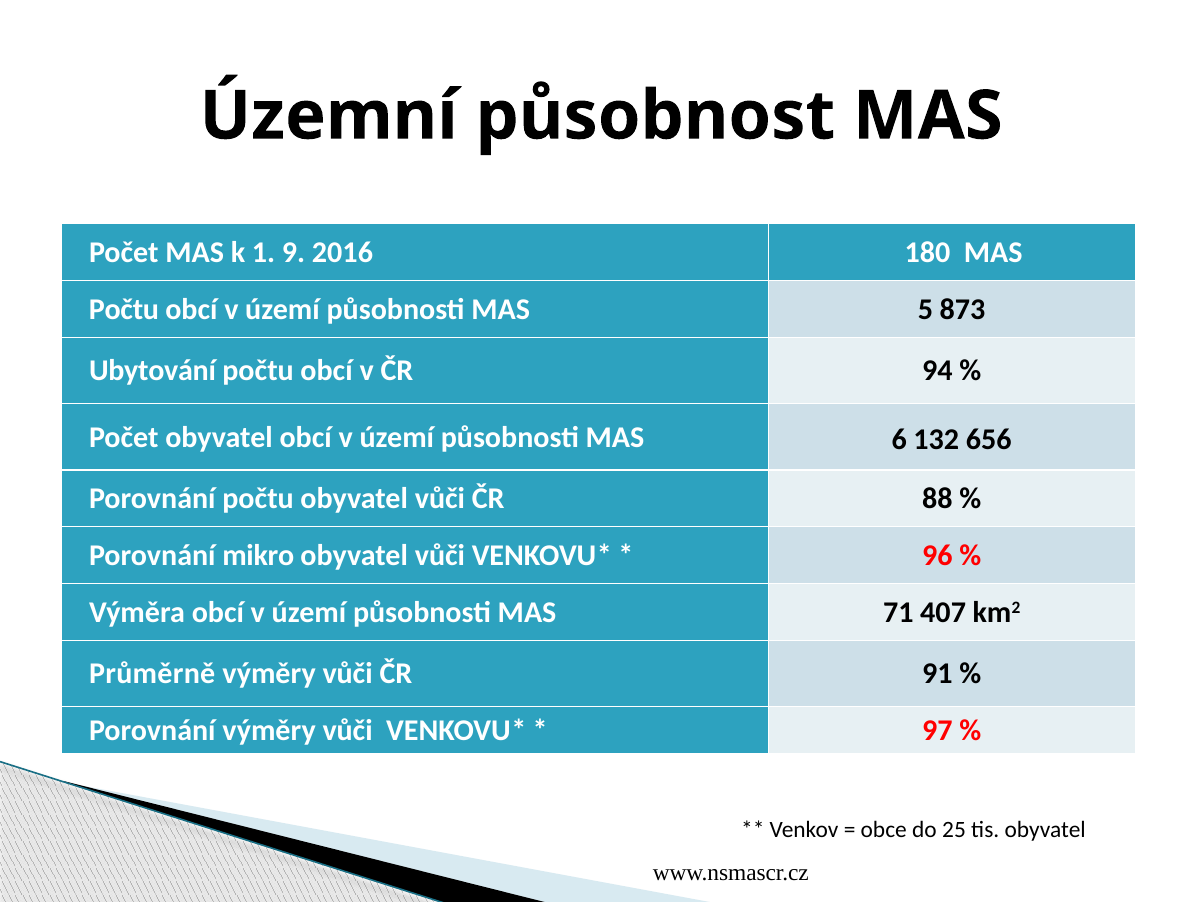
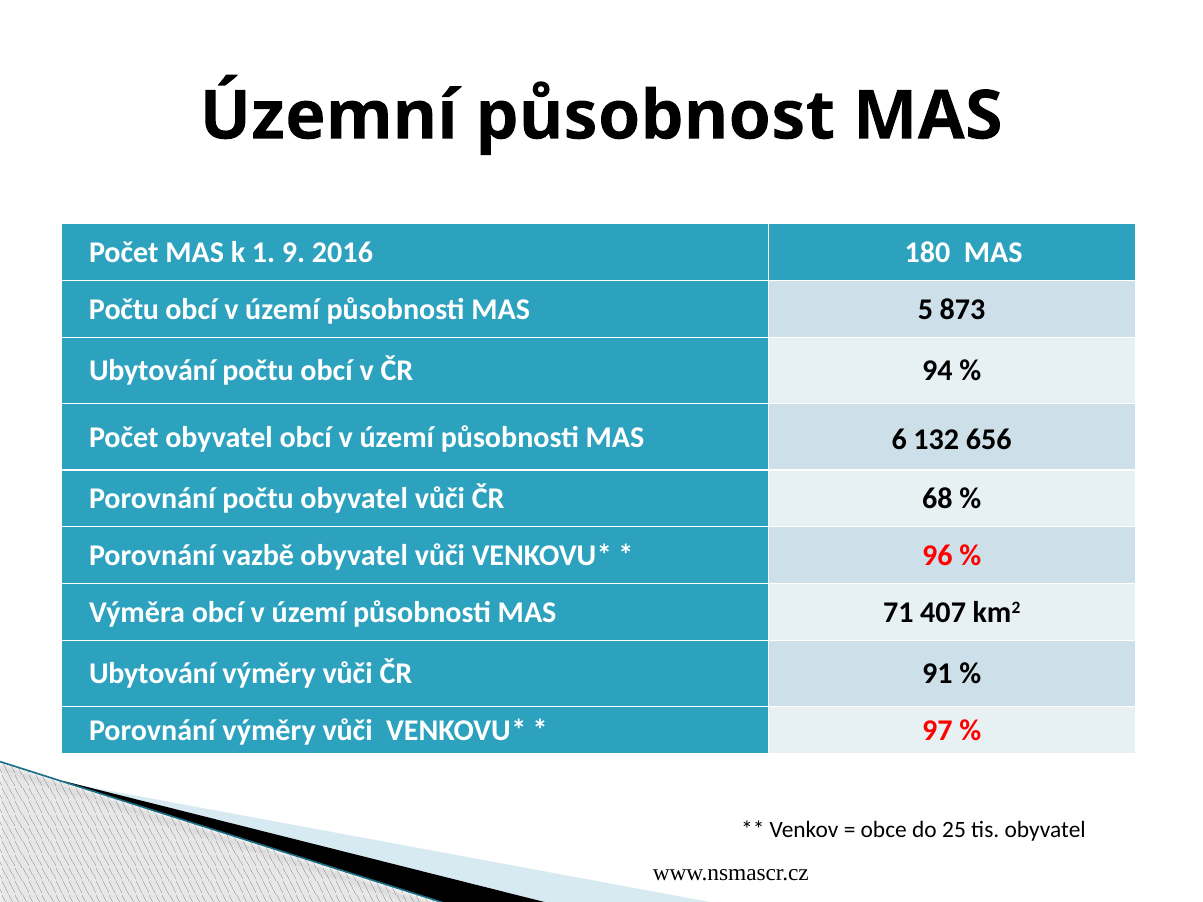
88: 88 -> 68
mikro: mikro -> vazbě
Průměrně at (152, 674): Průměrně -> Ubytování
